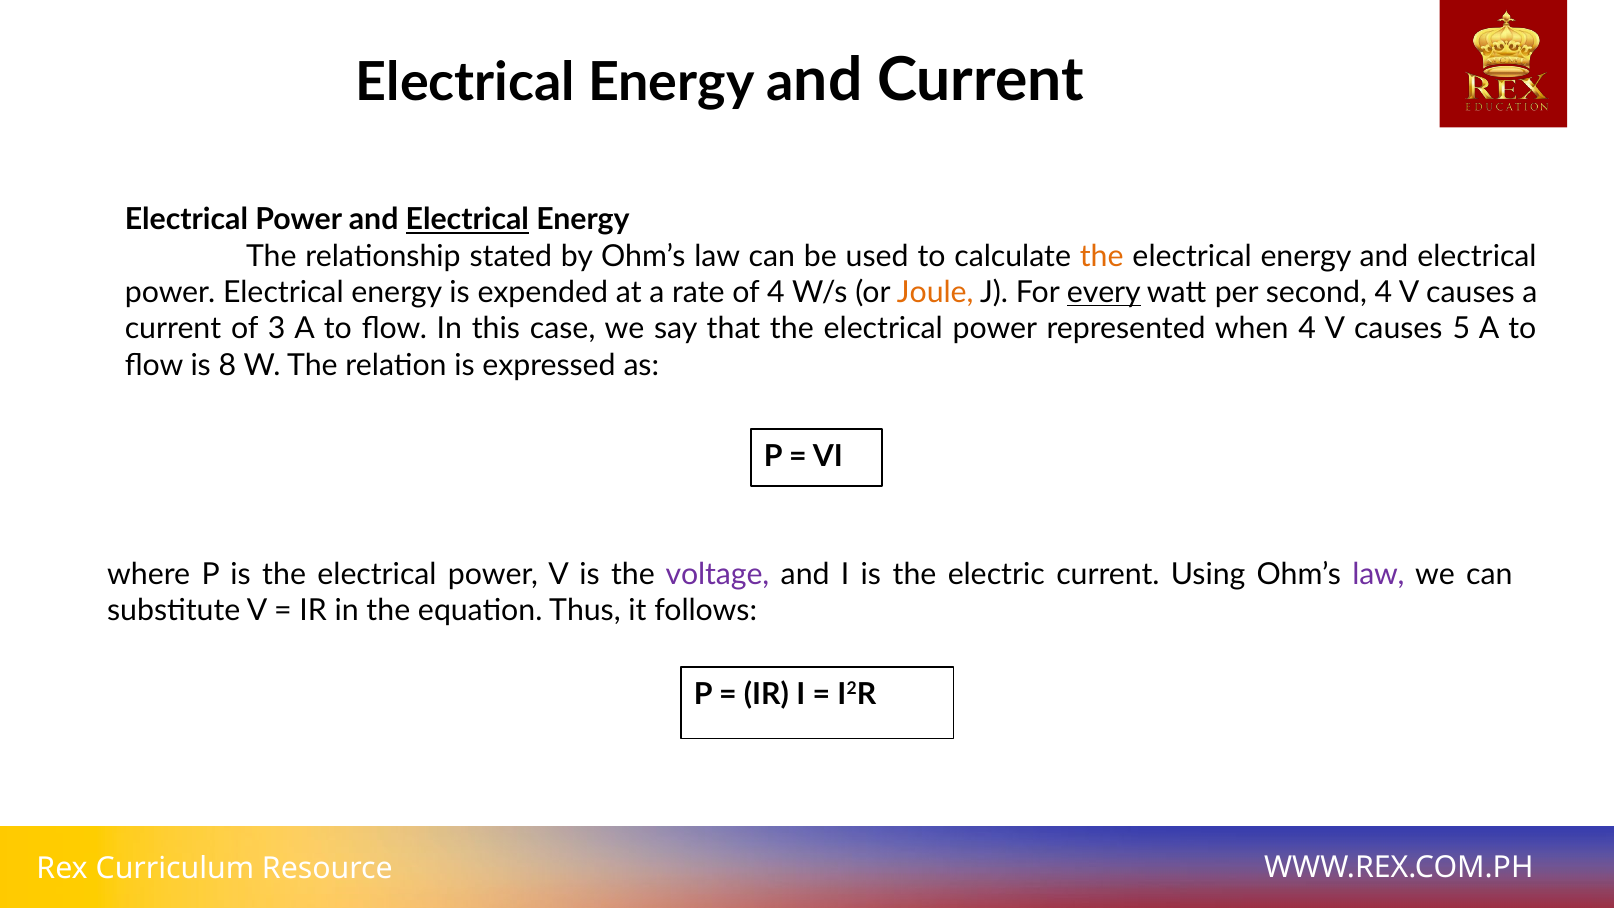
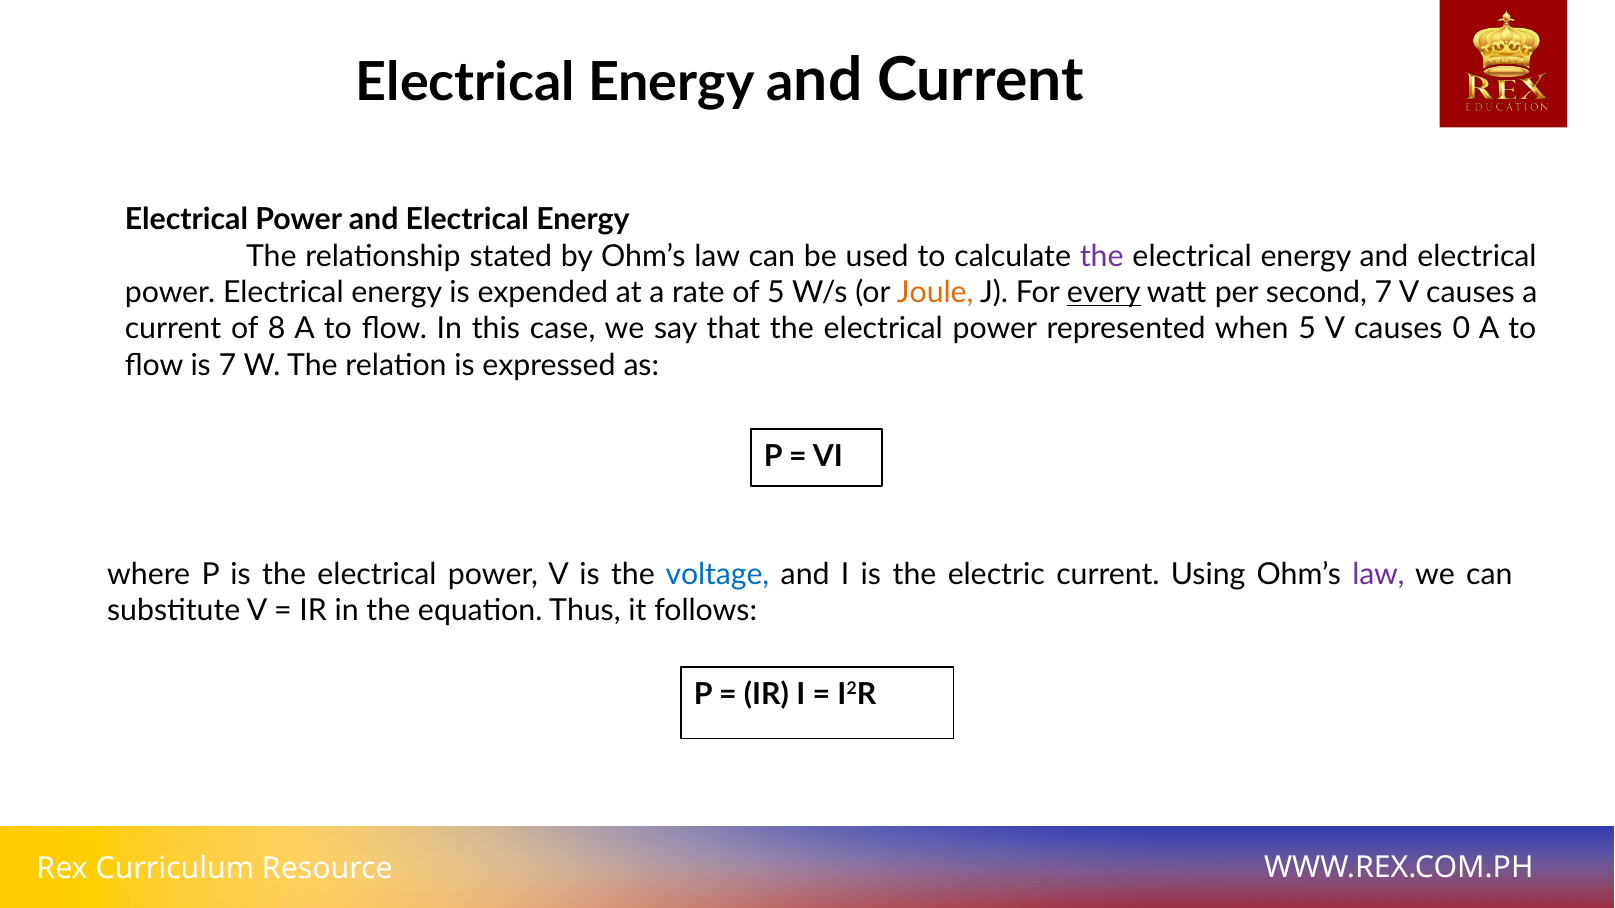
Electrical at (467, 220) underline: present -> none
the at (1102, 256) colour: orange -> purple
of 4: 4 -> 5
second 4: 4 -> 7
3: 3 -> 8
when 4: 4 -> 5
5: 5 -> 0
is 8: 8 -> 7
voltage colour: purple -> blue
